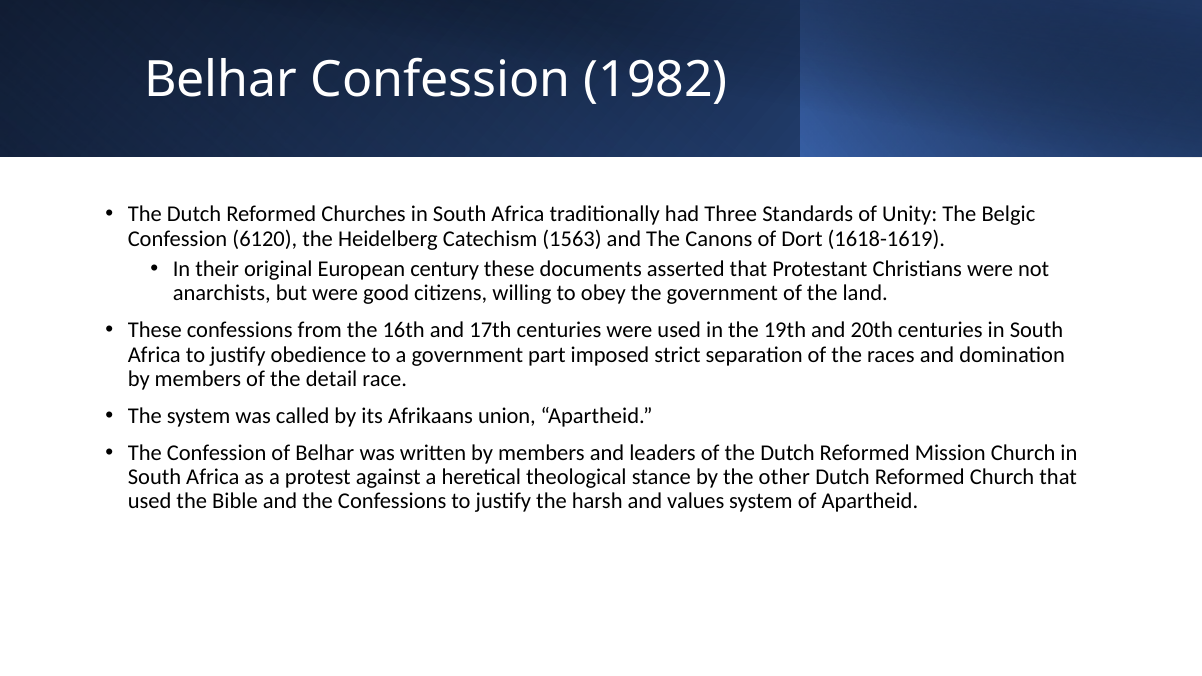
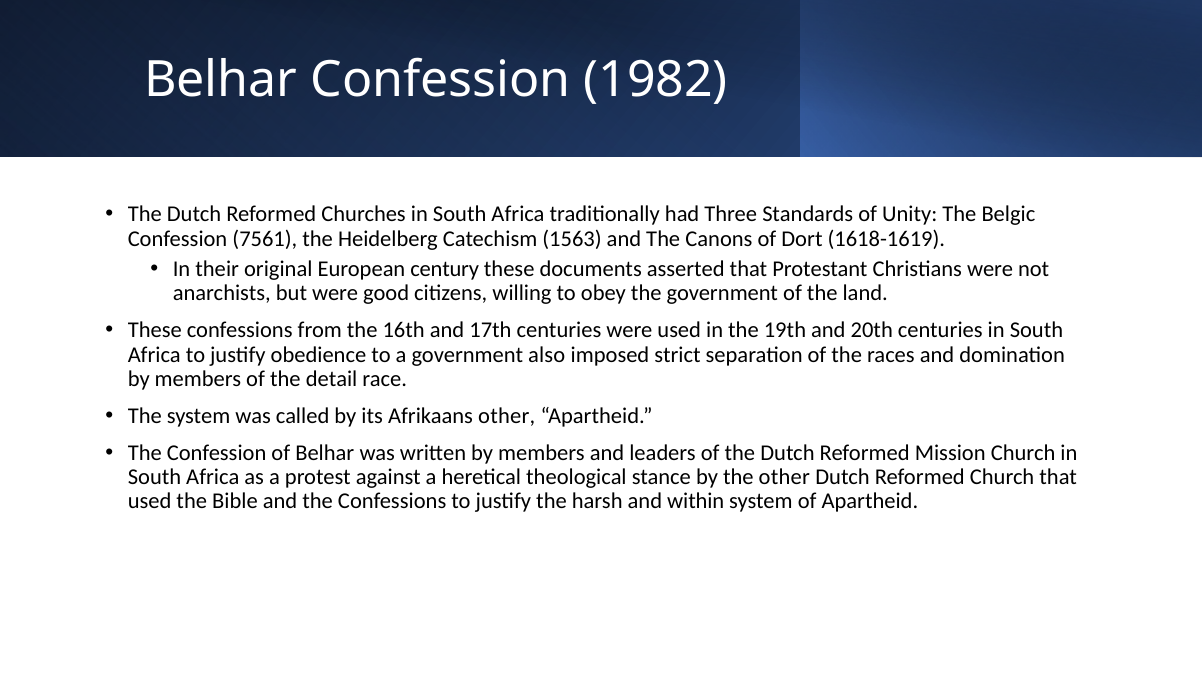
6120: 6120 -> 7561
part: part -> also
Afrikaans union: union -> other
values: values -> within
